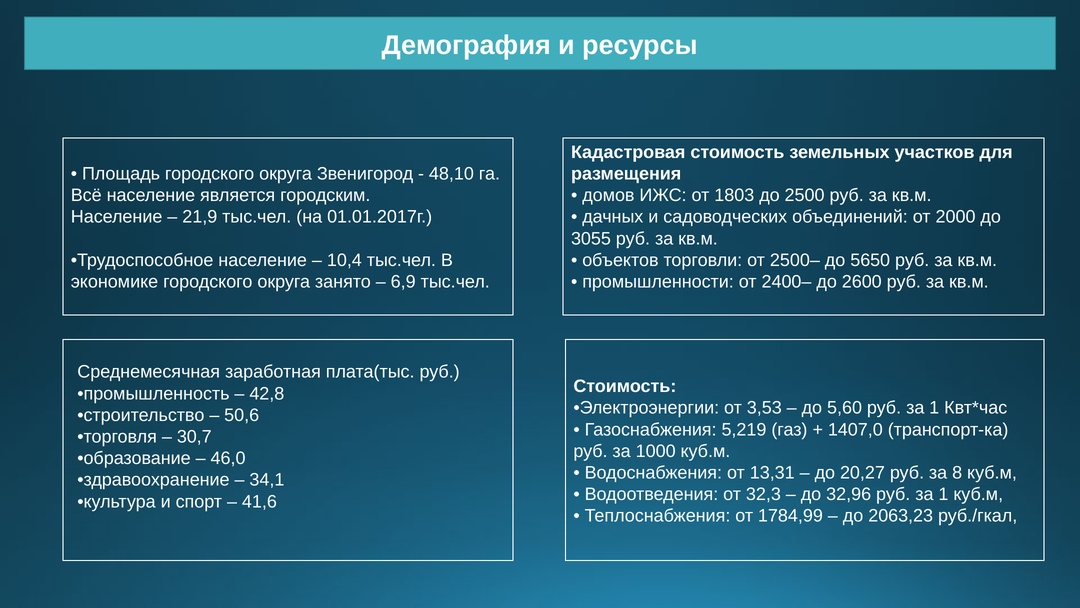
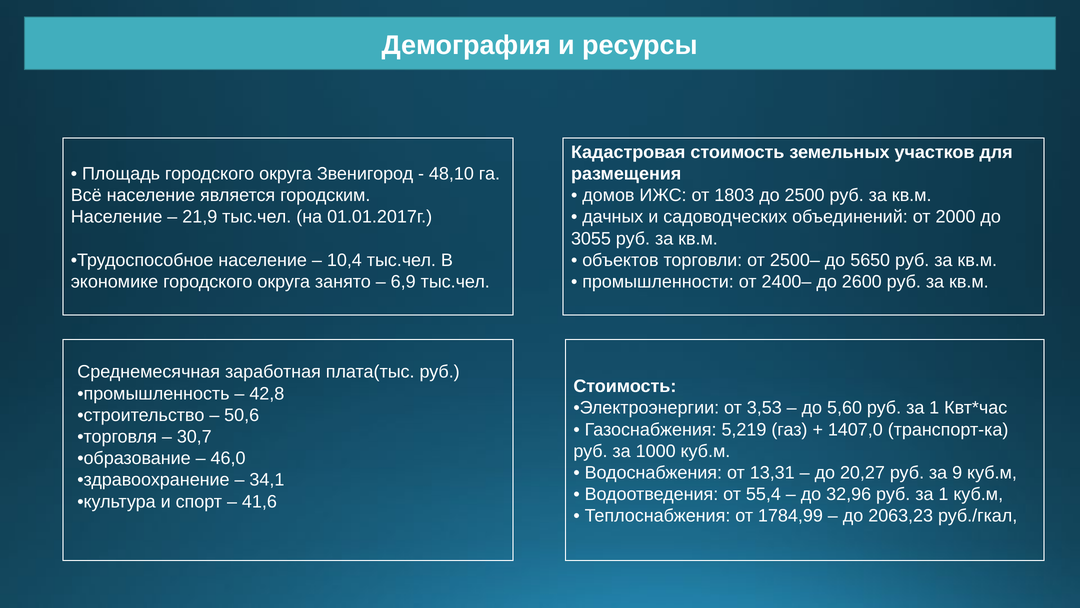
8: 8 -> 9
32,3: 32,3 -> 55,4
